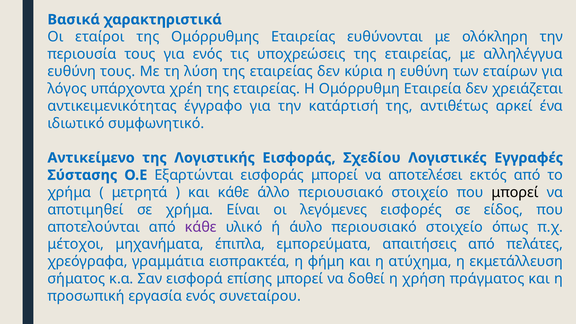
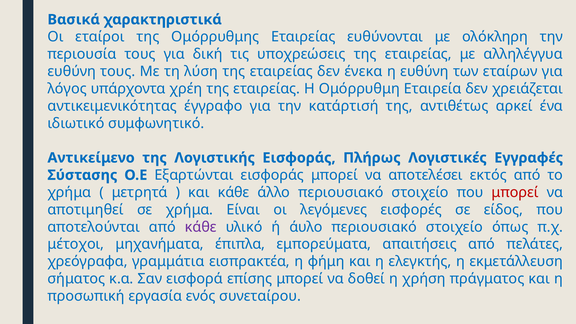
για ενός: ενός -> δική
κύρια: κύρια -> ένεκα
Σχεδίου: Σχεδίου -> Πλήρως
μπορεί at (515, 192) colour: black -> red
ατύχημα: ατύχημα -> ελεγκτής
